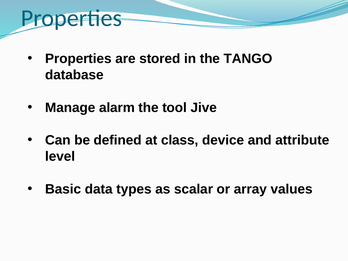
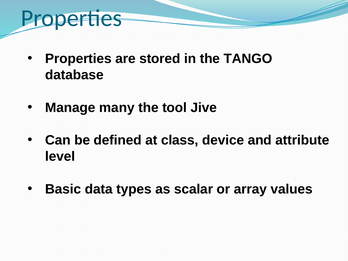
alarm: alarm -> many
